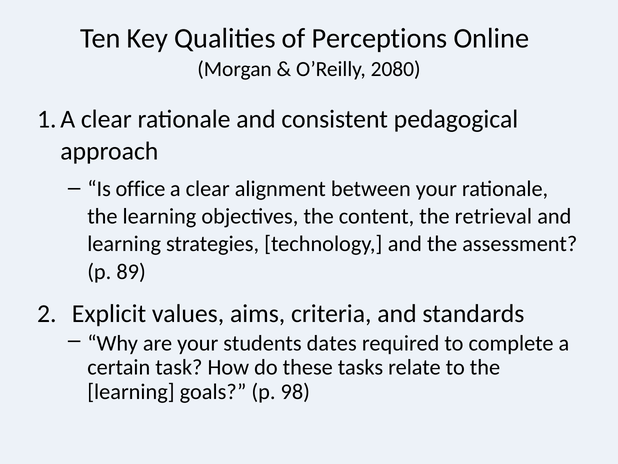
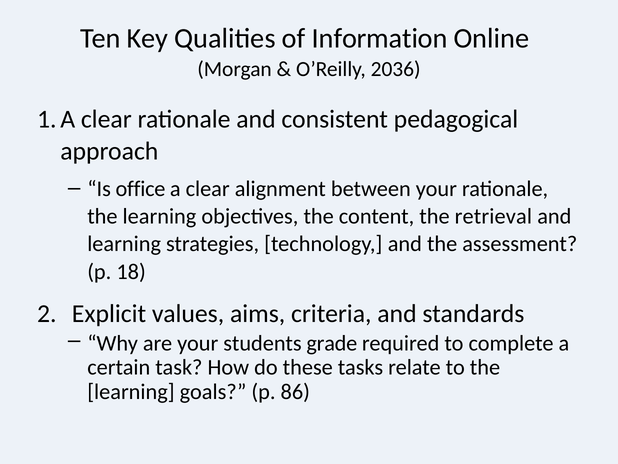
Perceptions: Perceptions -> Information
2080: 2080 -> 2036
89: 89 -> 18
dates: dates -> grade
98: 98 -> 86
